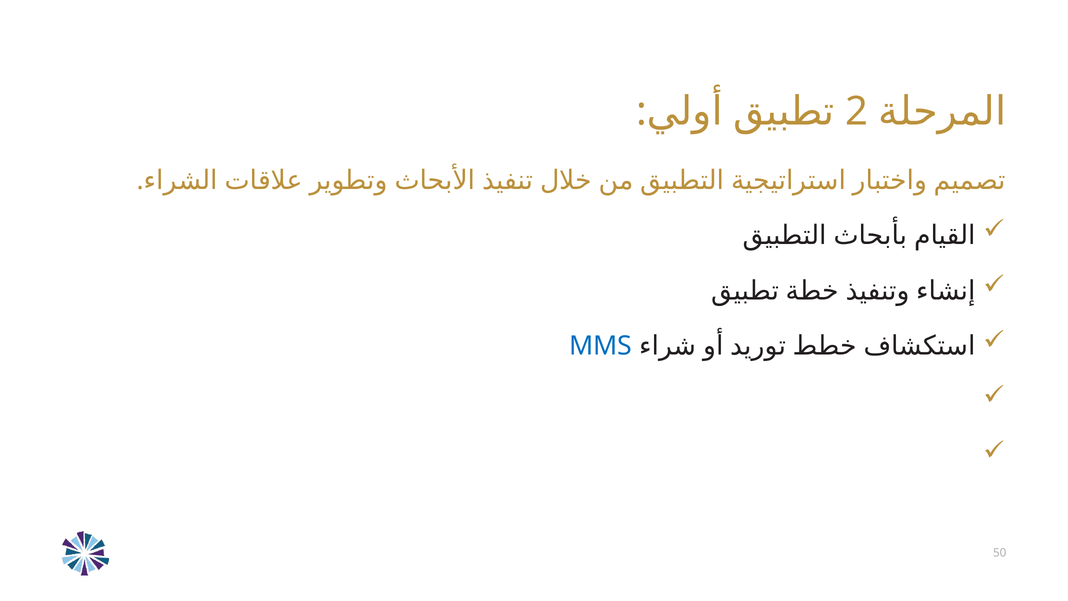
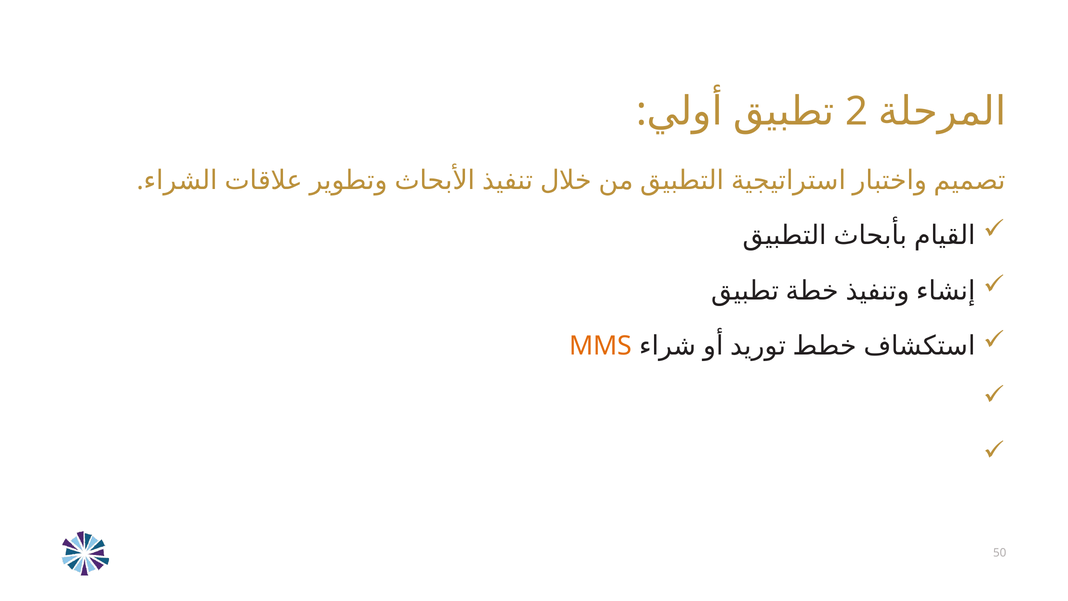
MMS colour: blue -> orange
